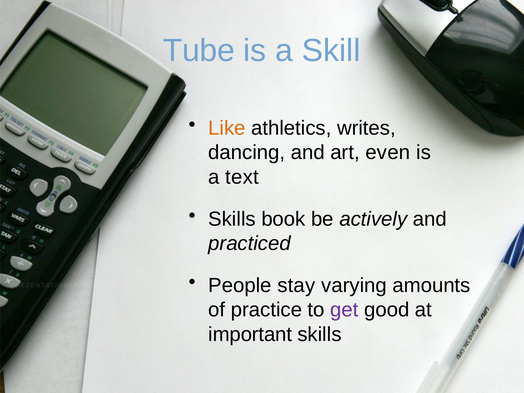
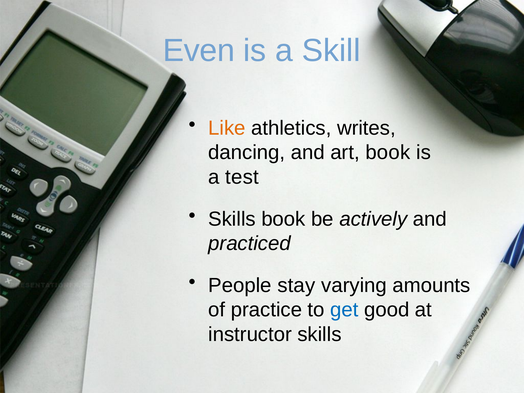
Tube: Tube -> Even
art even: even -> book
text: text -> test
get colour: purple -> blue
important: important -> instructor
